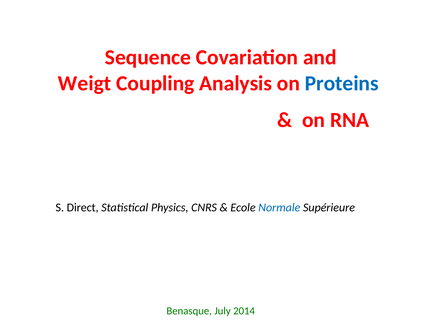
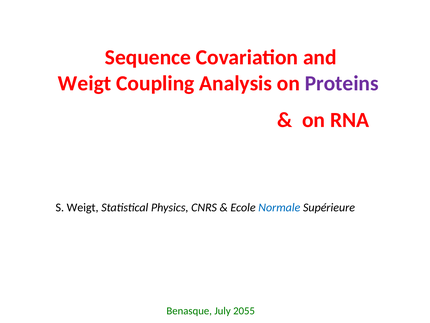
Proteins colour: blue -> purple
S Direct: Direct -> Weigt
2014: 2014 -> 2055
